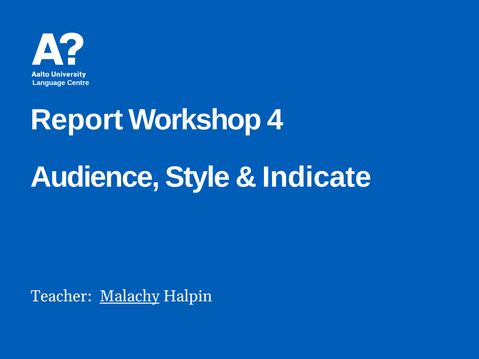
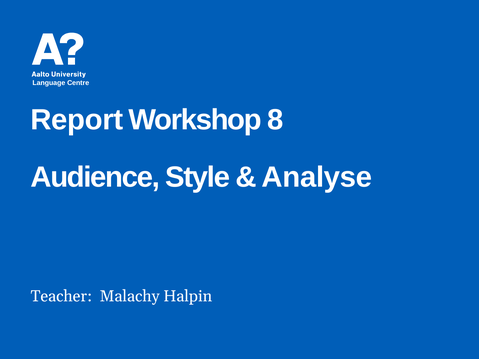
4: 4 -> 8
Indicate: Indicate -> Analyse
Malachy underline: present -> none
